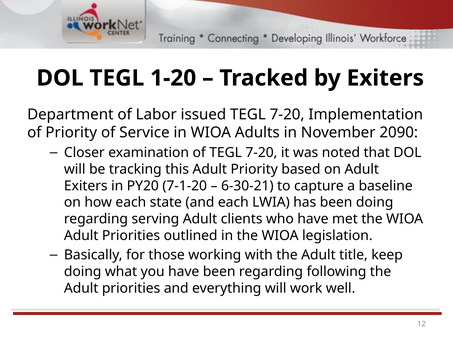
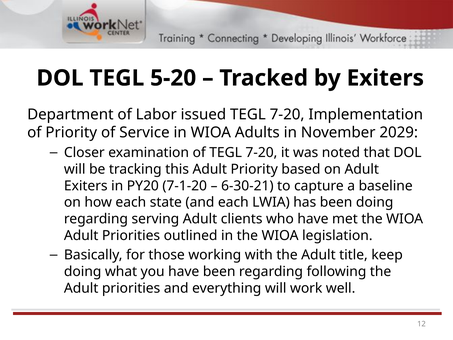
1-20: 1-20 -> 5-20
2090: 2090 -> 2029
